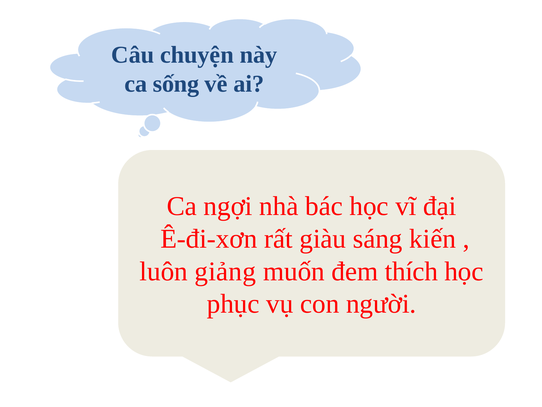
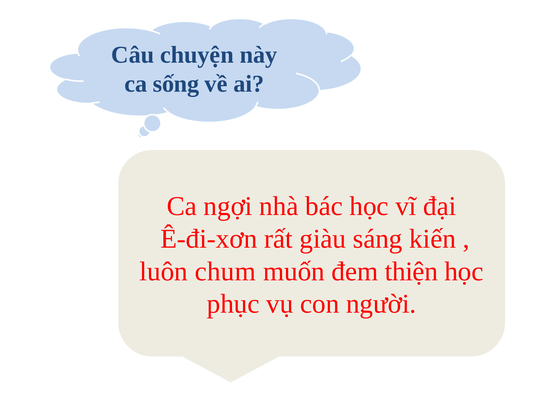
giảng: giảng -> chum
thích: thích -> thiện
